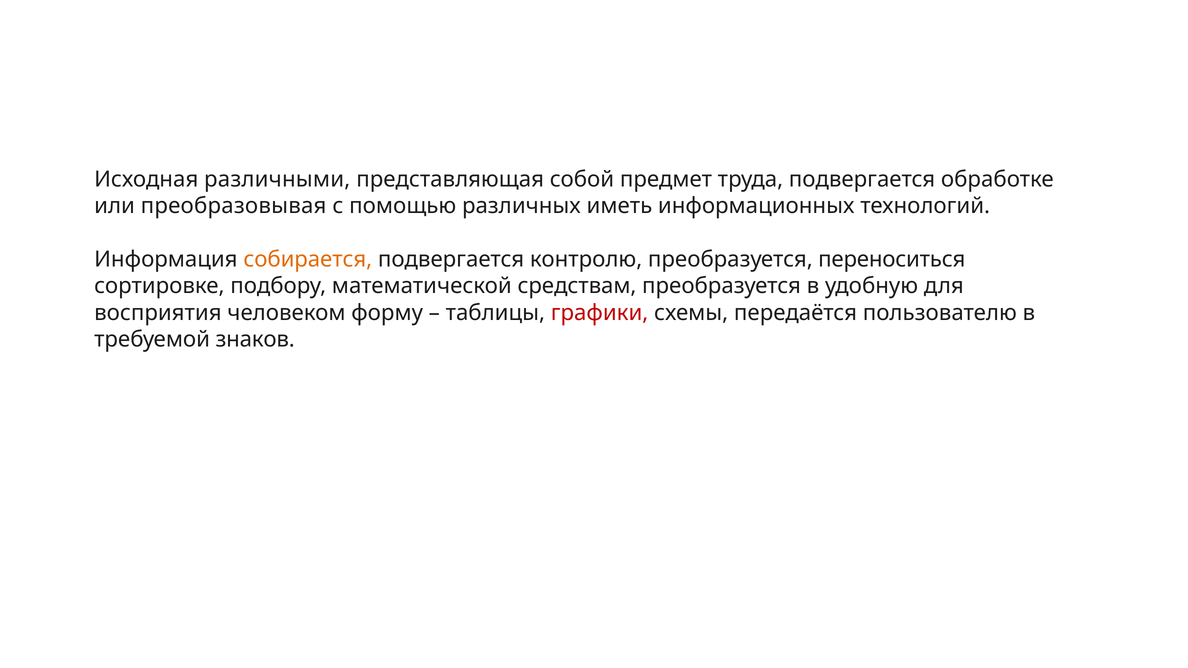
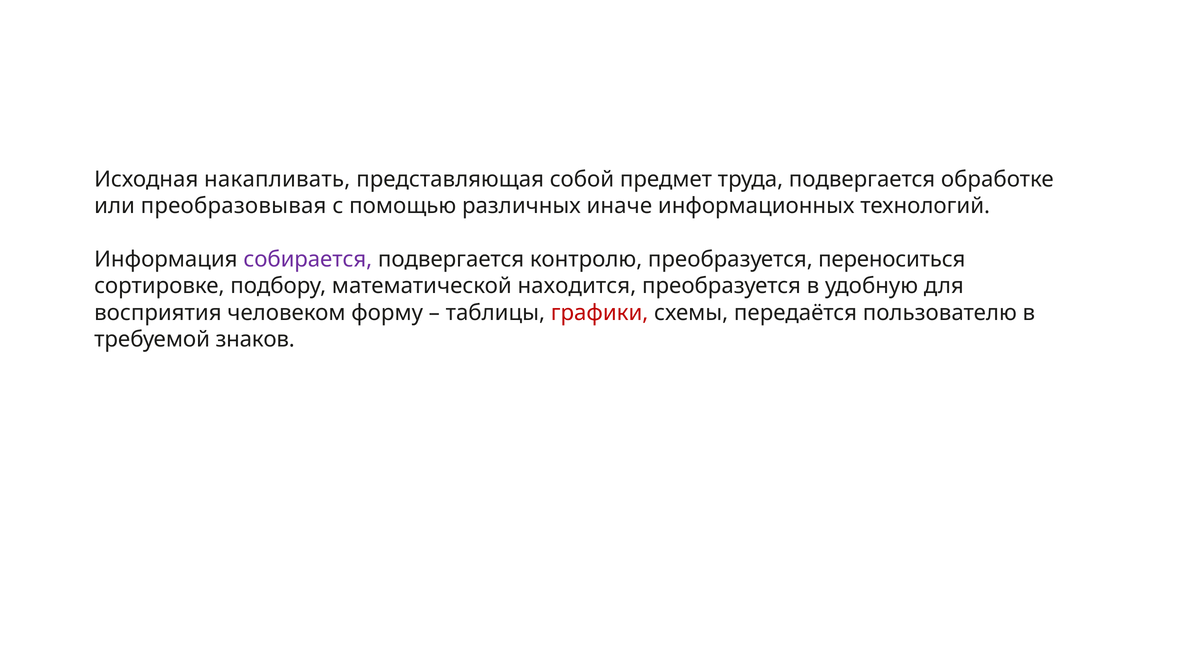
различными: различными -> накапливать
иметь: иметь -> иначе
собирается colour: orange -> purple
средствам: средствам -> находится
